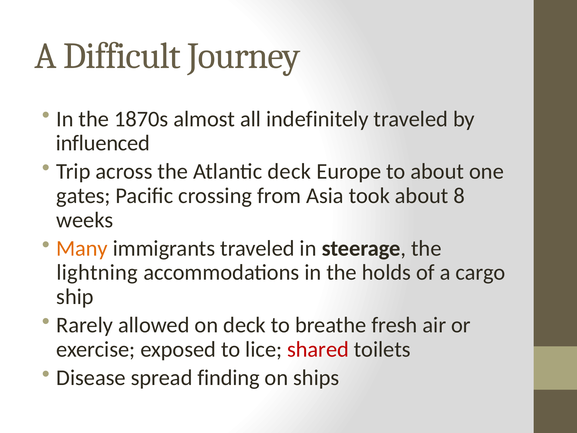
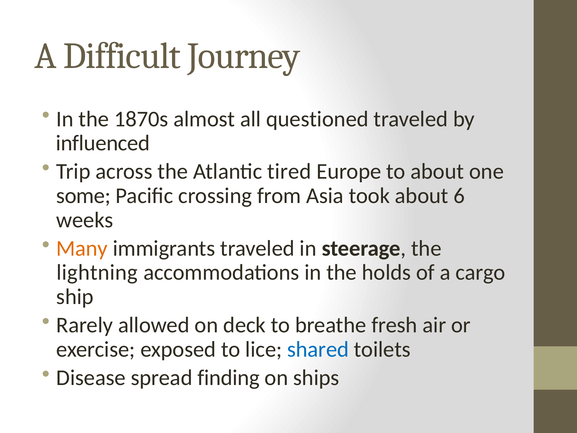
indefinitely: indefinitely -> questioned
Atlantic deck: deck -> tired
gates: gates -> some
8: 8 -> 6
shared colour: red -> blue
